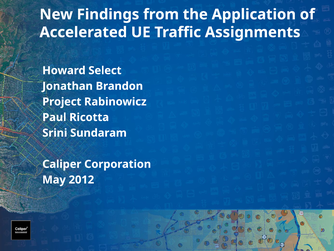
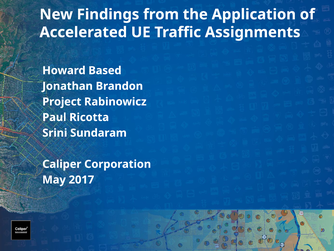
Select: Select -> Based
2012: 2012 -> 2017
